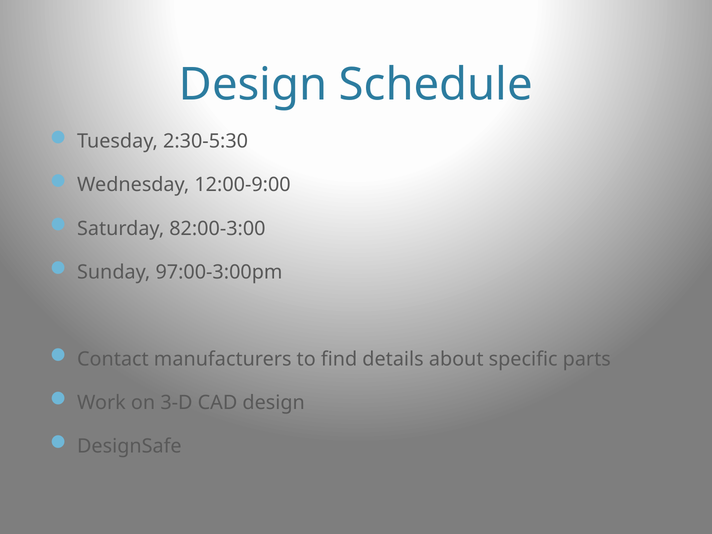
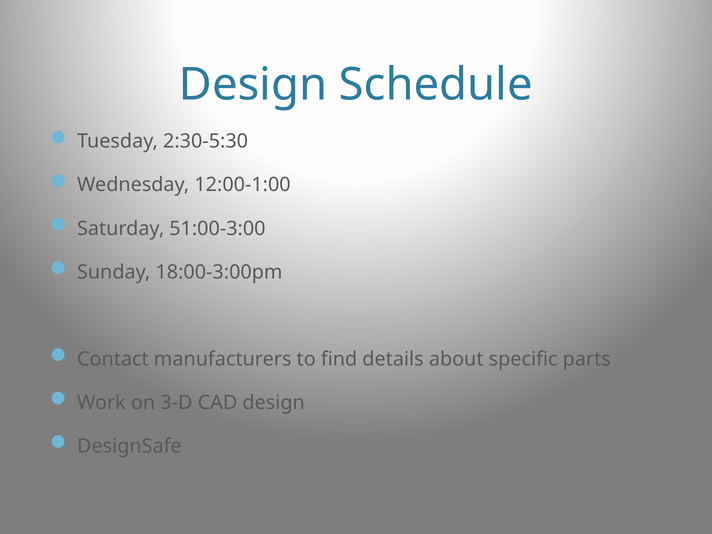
12:00-9:00: 12:00-9:00 -> 12:00-1:00
82:00-3:00: 82:00-3:00 -> 51:00-3:00
97:00-3:00pm: 97:00-3:00pm -> 18:00-3:00pm
